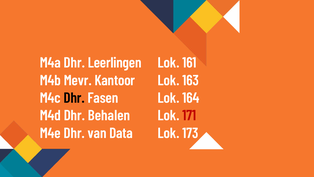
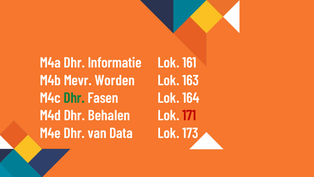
Leerlingen: Leerlingen -> Informatie
Kantoor: Kantoor -> Worden
Dhr at (74, 98) colour: black -> green
